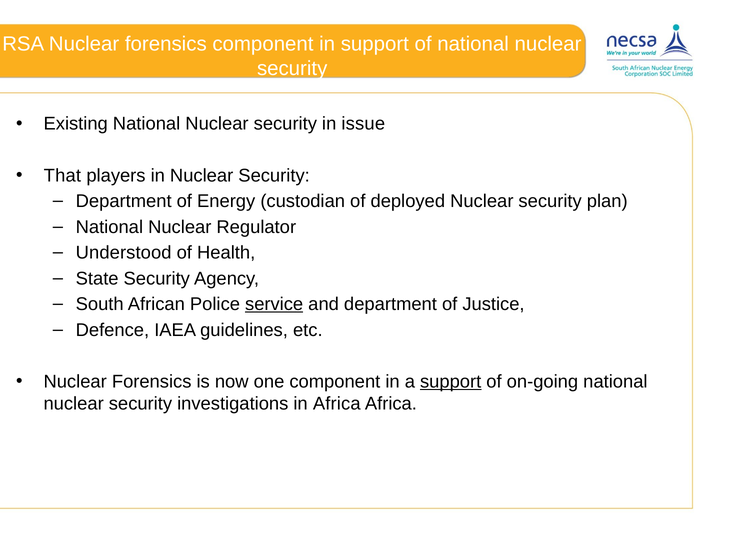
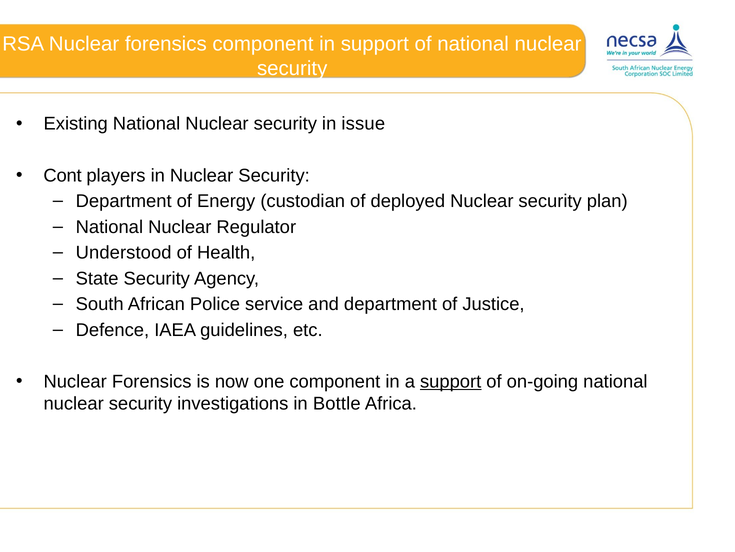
That: That -> Cont
service underline: present -> none
in Africa: Africa -> Bottle
